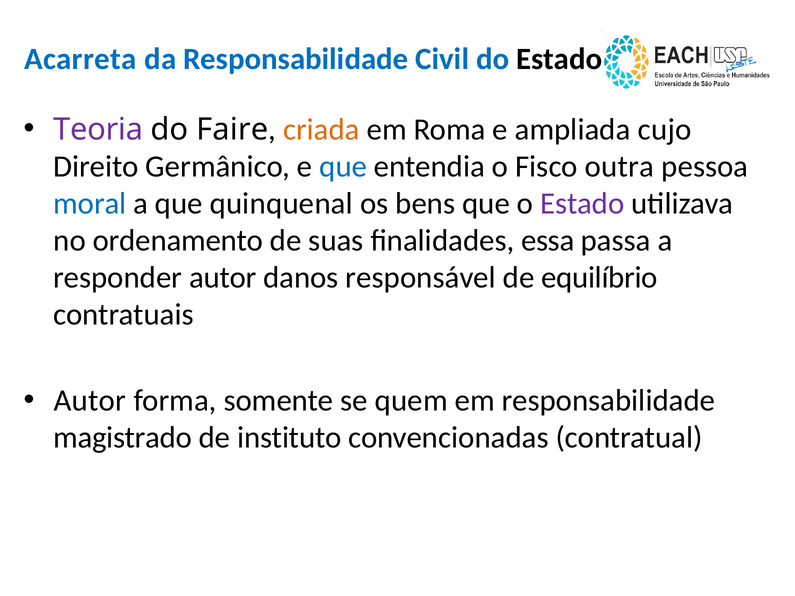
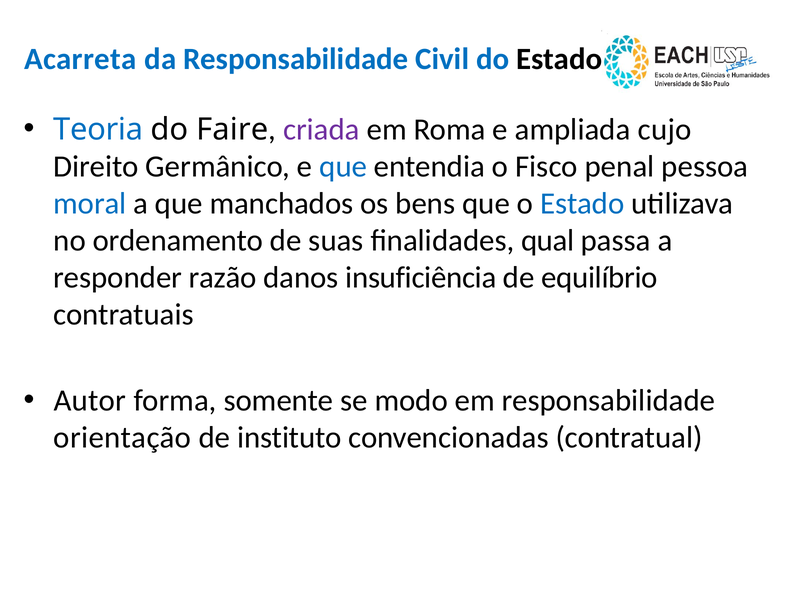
Teoria colour: purple -> blue
criada colour: orange -> purple
outra: outra -> penal
quinquenal: quinquenal -> manchados
Estado at (582, 203) colour: purple -> blue
essa: essa -> qual
responder autor: autor -> razão
responsável: responsável -> insuficiência
quem: quem -> modo
magistrado: magistrado -> orientação
